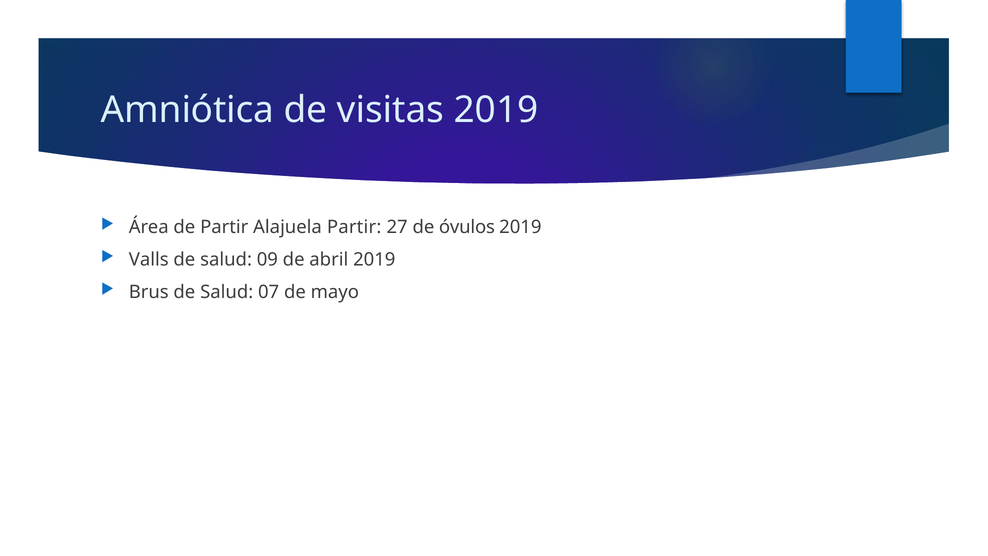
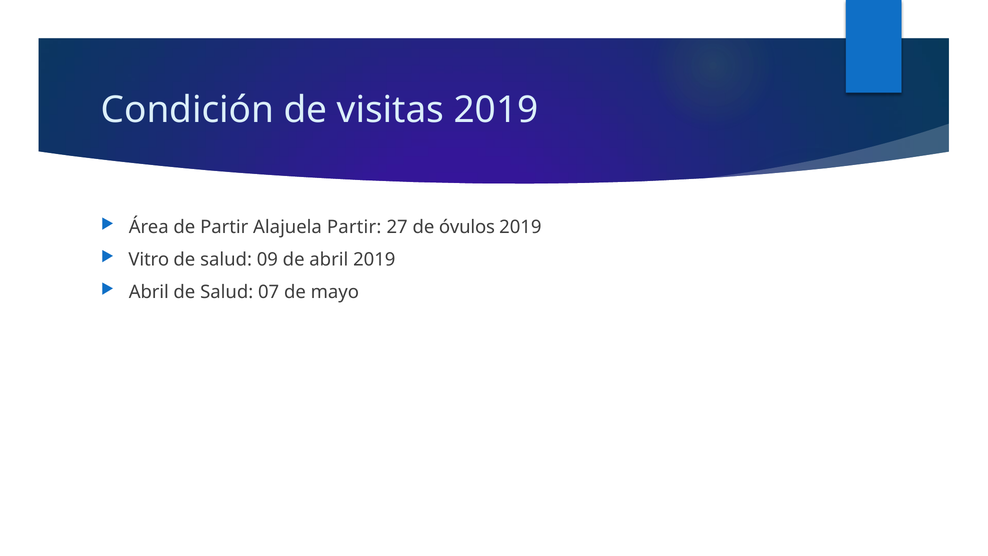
Amniótica: Amniótica -> Condición
Valls: Valls -> Vitro
Brus at (149, 292): Brus -> Abril
